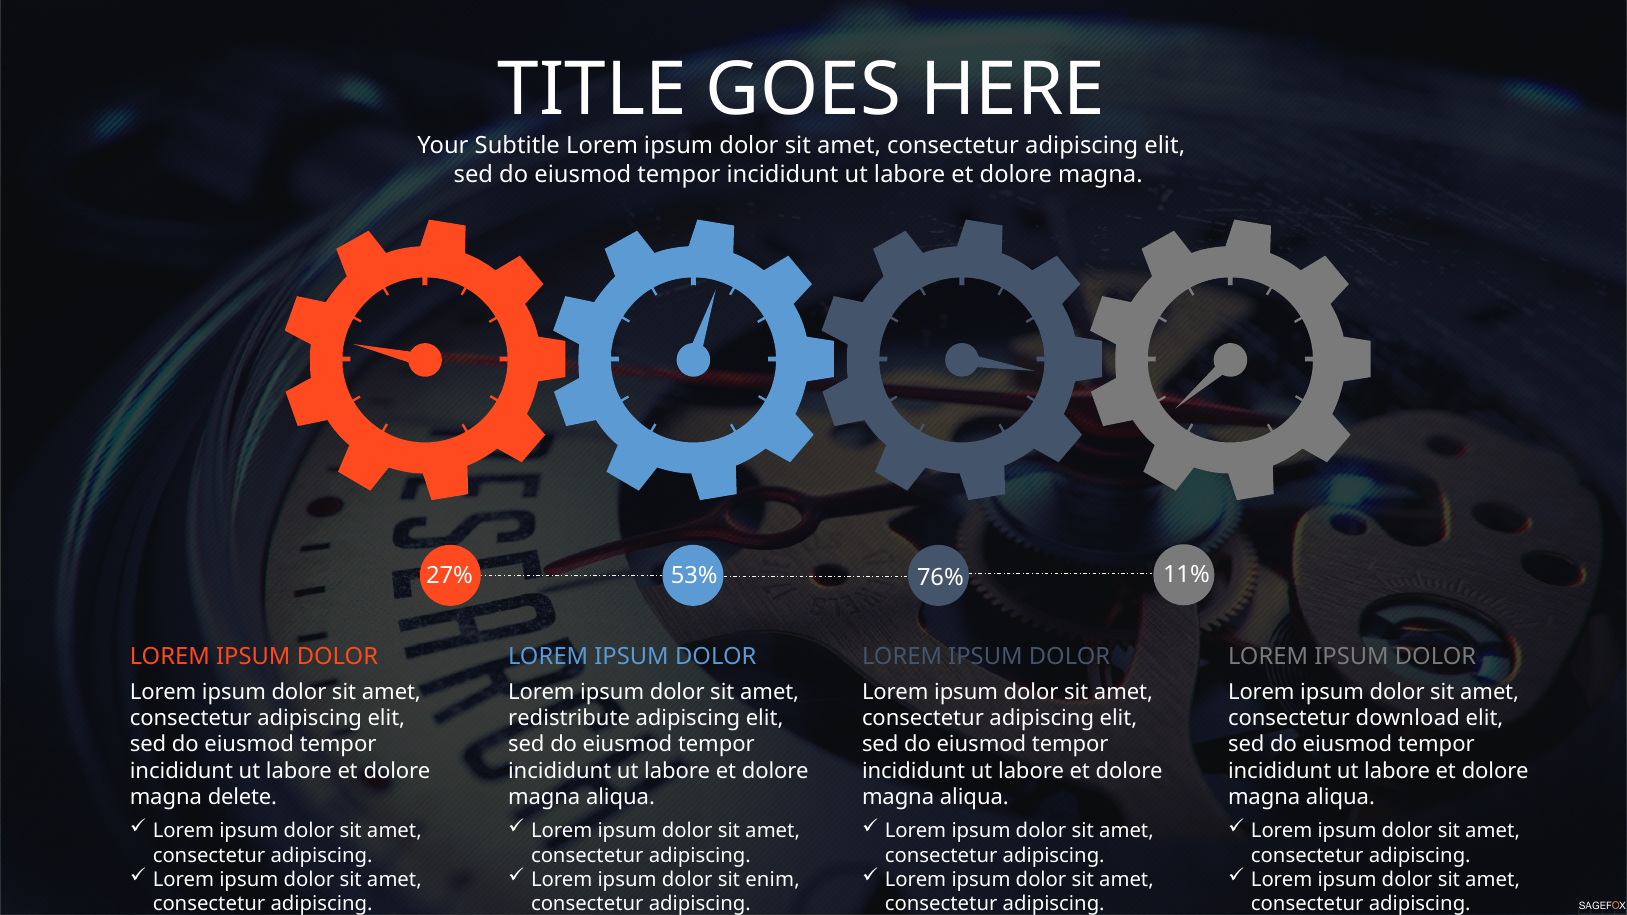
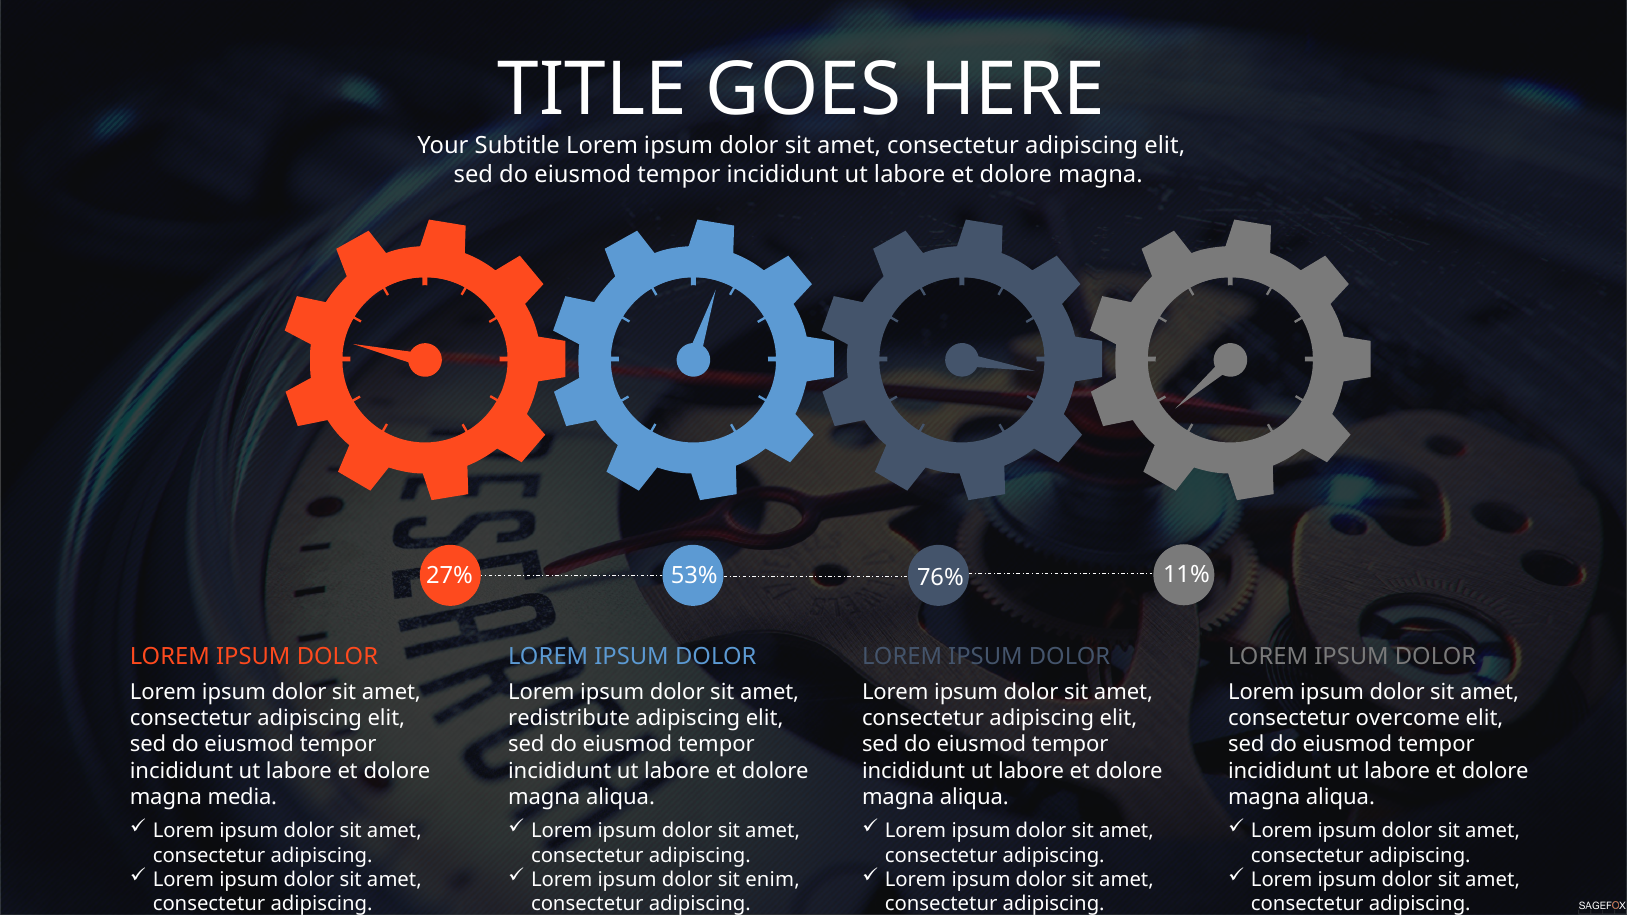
download: download -> overcome
delete: delete -> media
